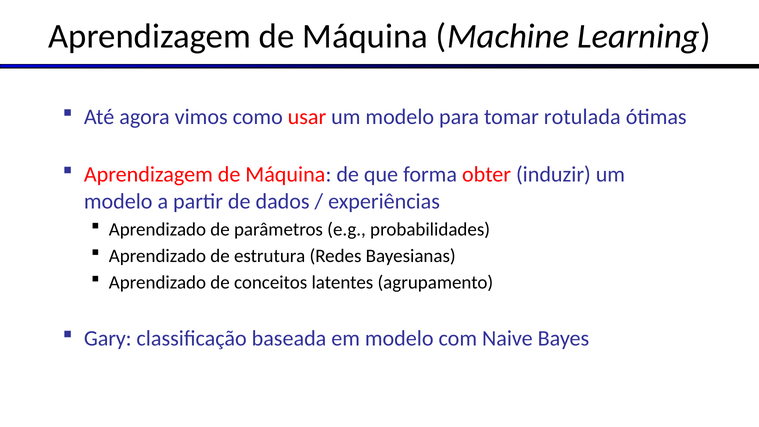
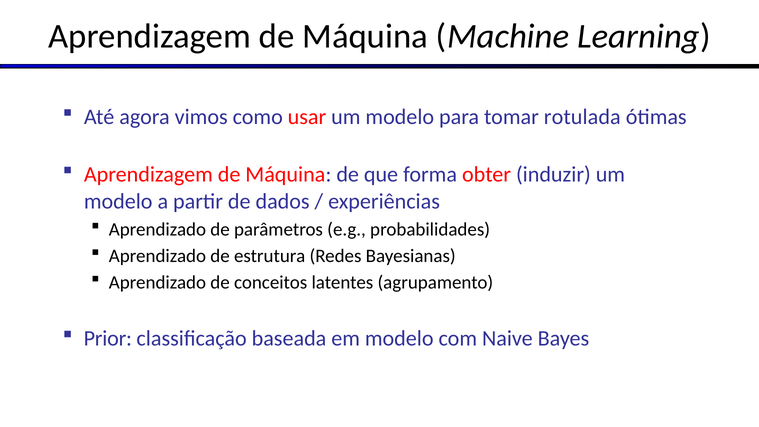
Gary: Gary -> Prior
